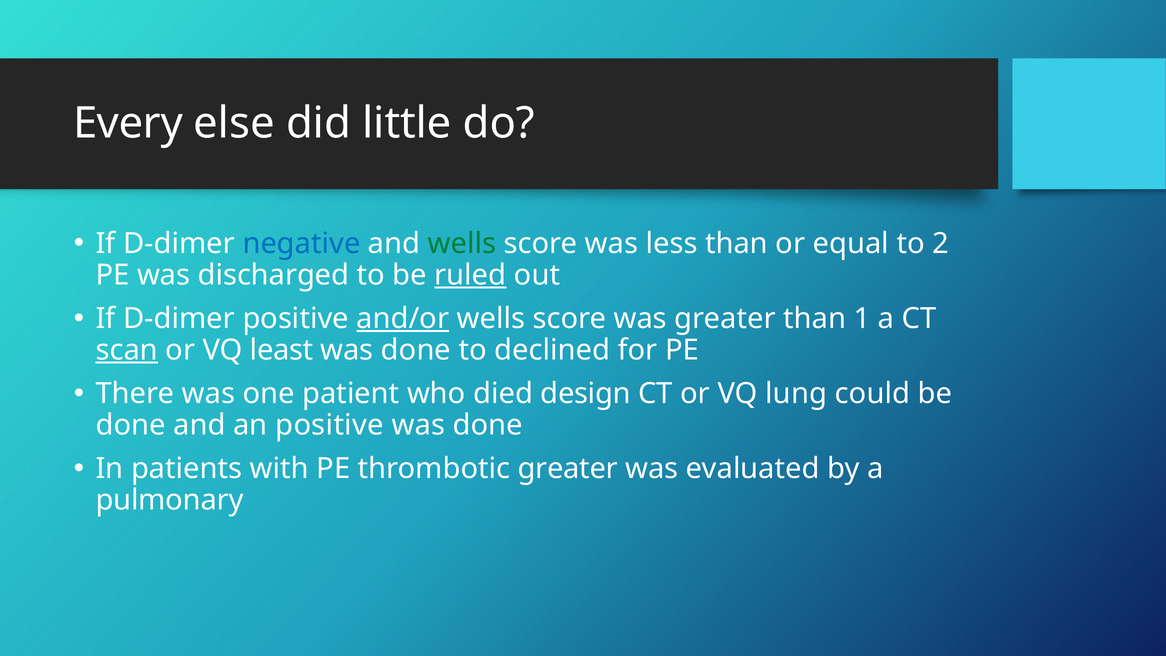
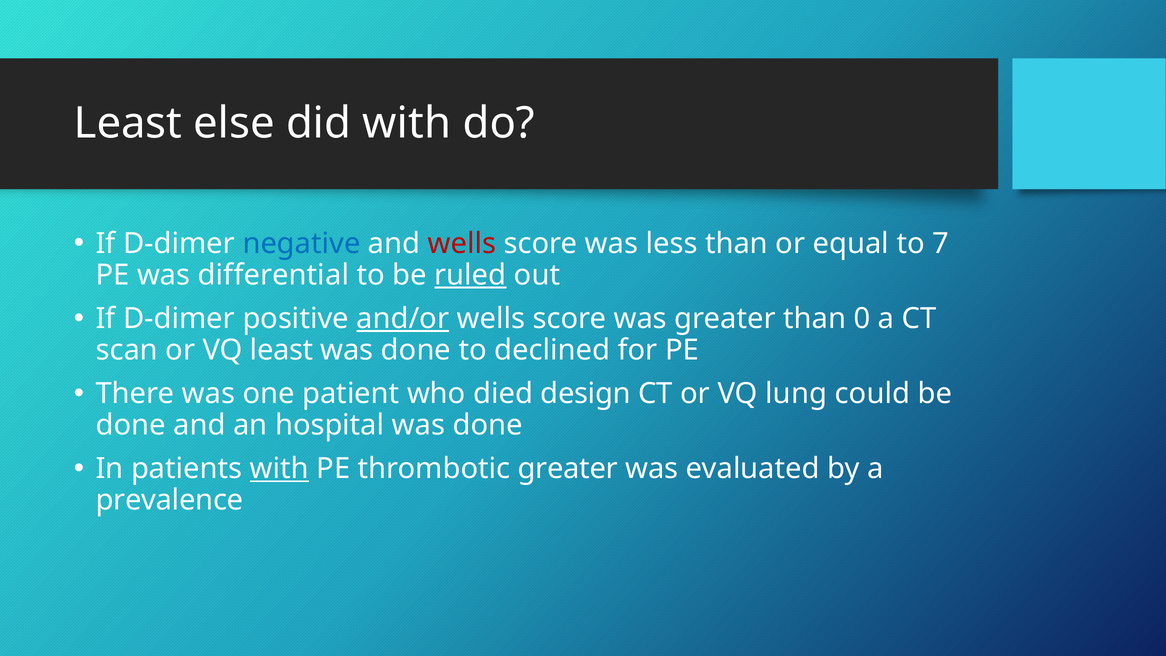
Every at (128, 123): Every -> Least
did little: little -> with
wells at (462, 243) colour: green -> red
2: 2 -> 7
discharged: discharged -> differential
1: 1 -> 0
scan underline: present -> none
an positive: positive -> hospital
with at (279, 469) underline: none -> present
pulmonary: pulmonary -> prevalence
